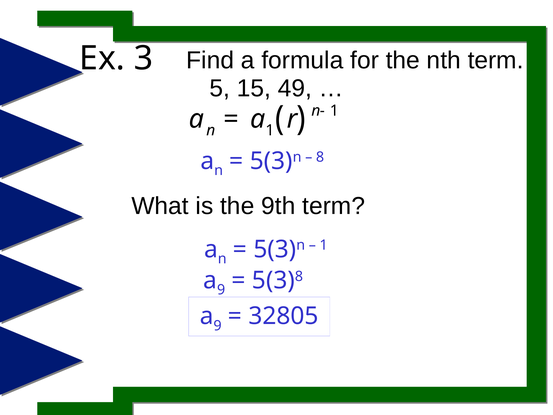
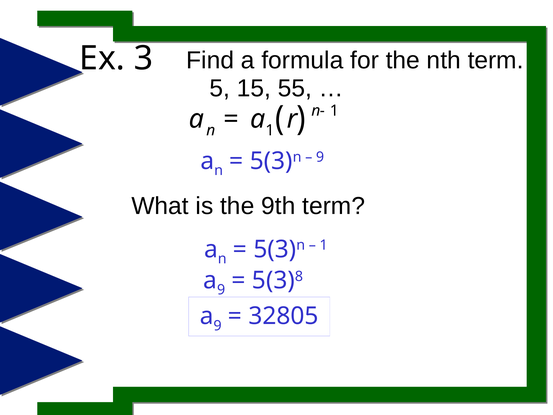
49: 49 -> 55
8 at (320, 157): 8 -> 9
